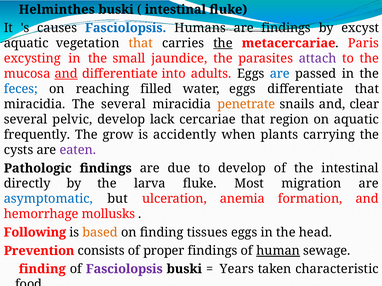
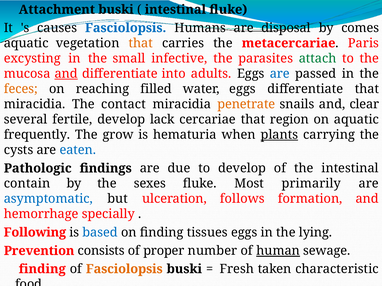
Helminthes: Helminthes -> Attachment
are findings: findings -> disposal
excyst: excyst -> comes
the at (223, 43) underline: present -> none
jaundice: jaundice -> infective
attach colour: purple -> green
feces colour: blue -> orange
The several: several -> contact
pelvic: pelvic -> fertile
accidently: accidently -> hematuria
plants underline: none -> present
eaten colour: purple -> blue
directly: directly -> contain
larva: larva -> sexes
migration: migration -> primarily
anemia: anemia -> follows
mollusks: mollusks -> specially
based colour: orange -> blue
head: head -> lying
proper findings: findings -> number
Fasciolopsis at (124, 269) colour: purple -> orange
Years: Years -> Fresh
